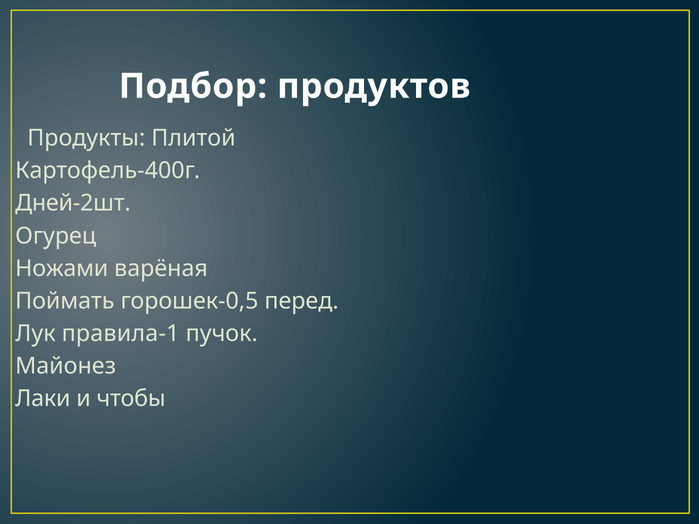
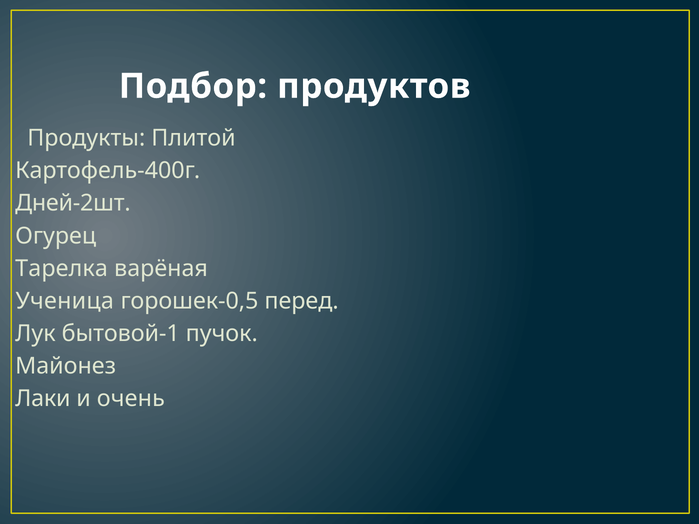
Ножами: Ножами -> Тарелка
Поймать: Поймать -> Ученица
правила-1: правила-1 -> бытовой-1
чтобы: чтобы -> очень
